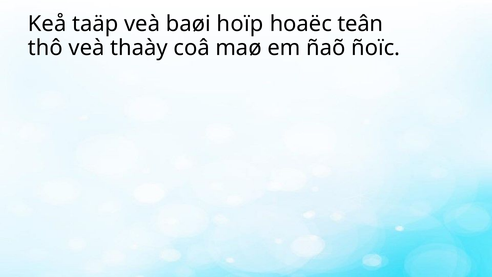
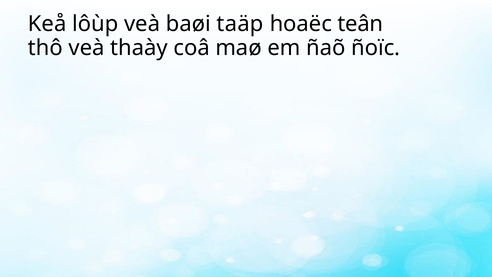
taäp: taäp -> lôùp
hoïp: hoïp -> taäp
